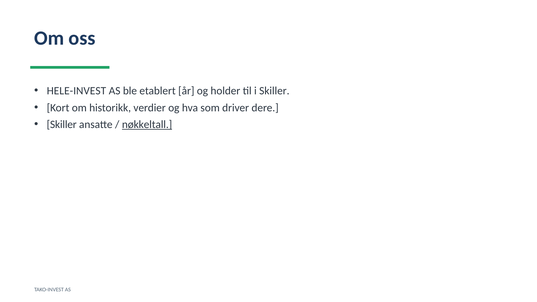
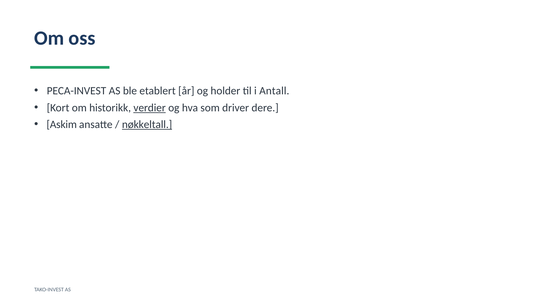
HELE-INVEST: HELE-INVEST -> PECA-INVEST
i Skiller: Skiller -> Antall
verdier underline: none -> present
Skiller at (62, 125): Skiller -> Askim
